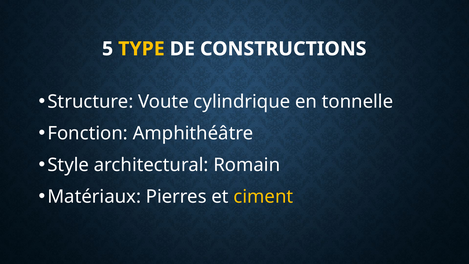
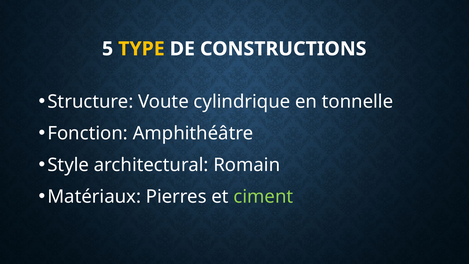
ciment colour: yellow -> light green
